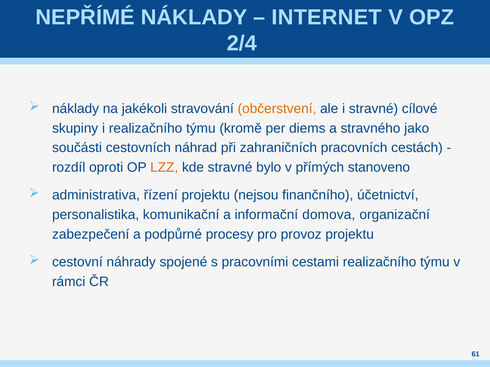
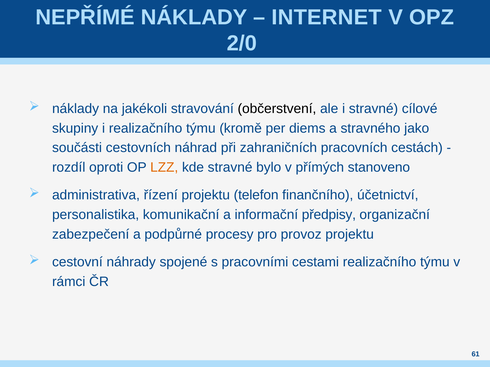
2/4: 2/4 -> 2/0
občerstvení colour: orange -> black
nejsou: nejsou -> telefon
domova: domova -> předpisy
